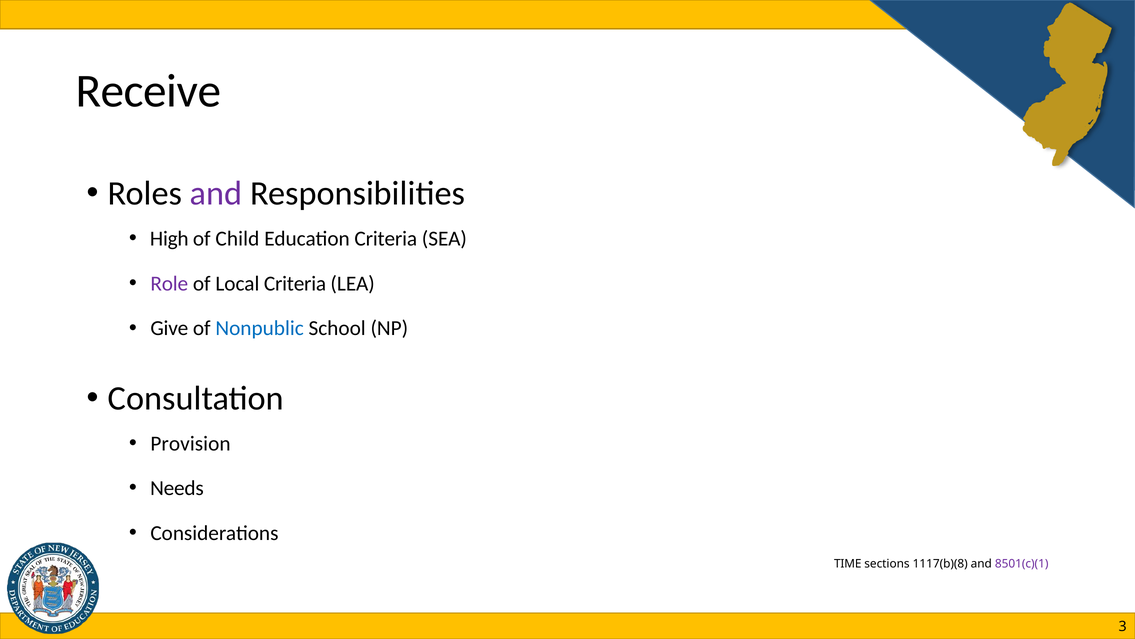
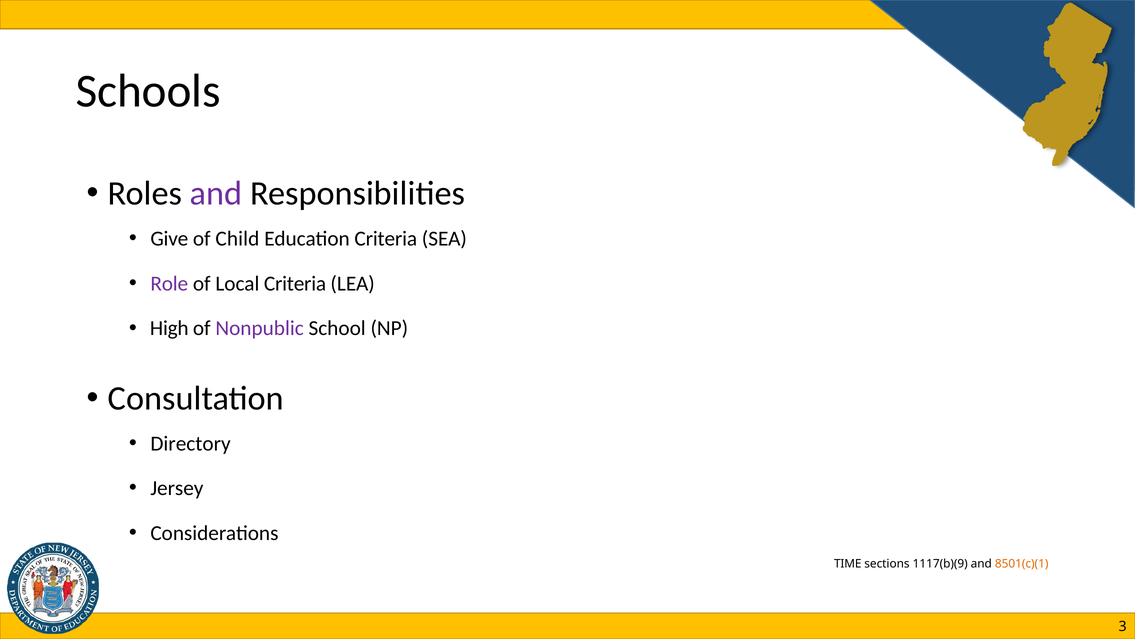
Receive: Receive -> Schools
High: High -> Give
Give: Give -> High
Nonpublic colour: blue -> purple
Provision: Provision -> Directory
Needs: Needs -> Jersey
1117(b)(8: 1117(b)(8 -> 1117(b)(9
8501(c)(1 colour: purple -> orange
